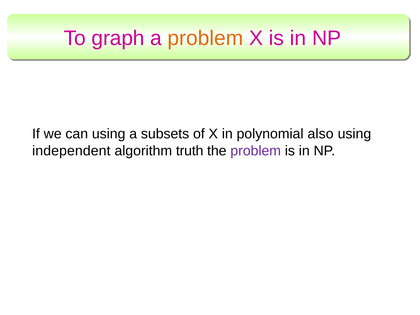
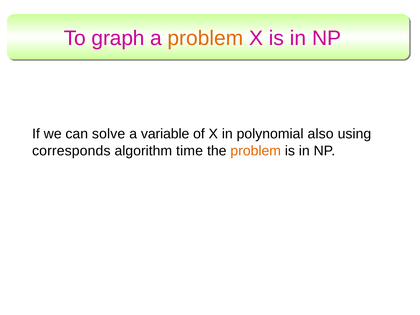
can using: using -> solve
subsets: subsets -> variable
independent: independent -> corresponds
truth: truth -> time
problem at (256, 151) colour: purple -> orange
